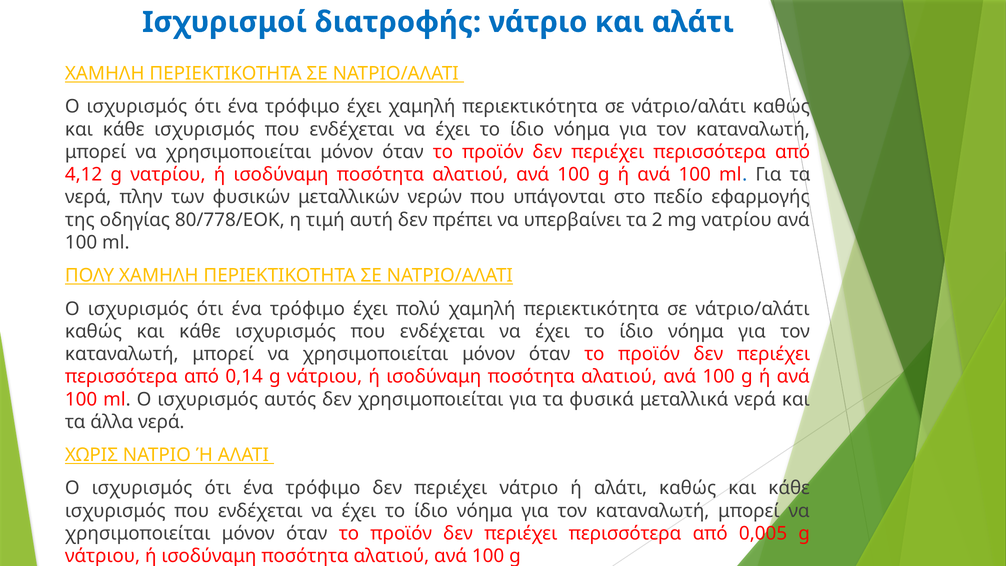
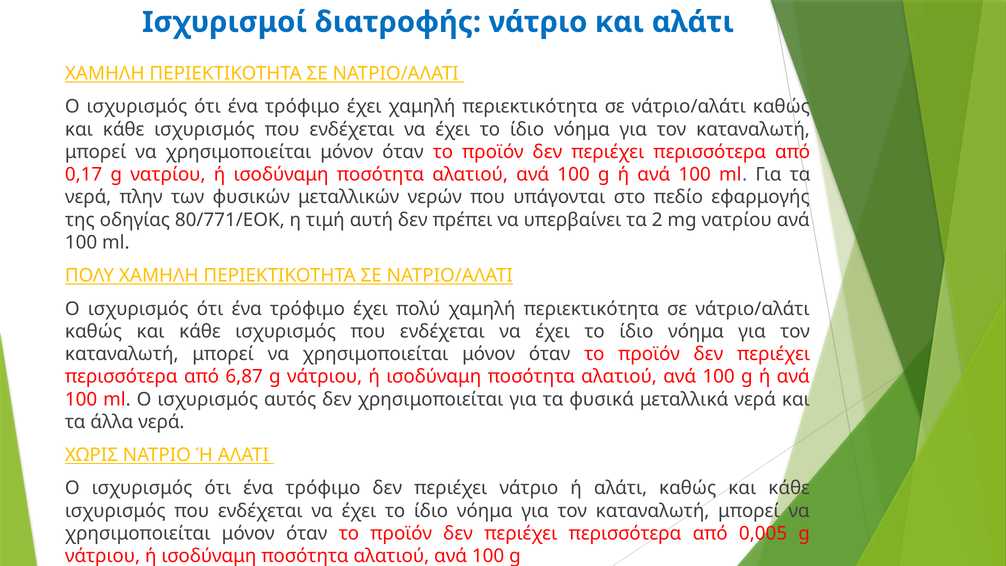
4,12: 4,12 -> 0,17
80/778/ΕΟΚ: 80/778/ΕΟΚ -> 80/771/ΕΟΚ
0,14: 0,14 -> 6,87
